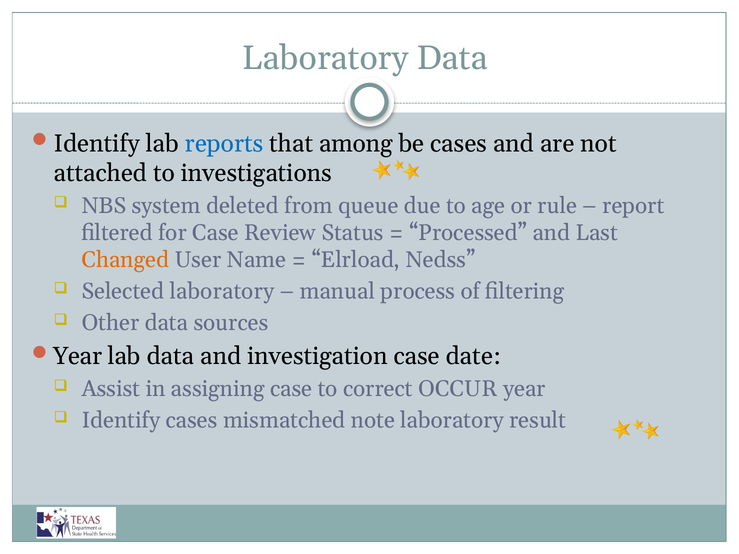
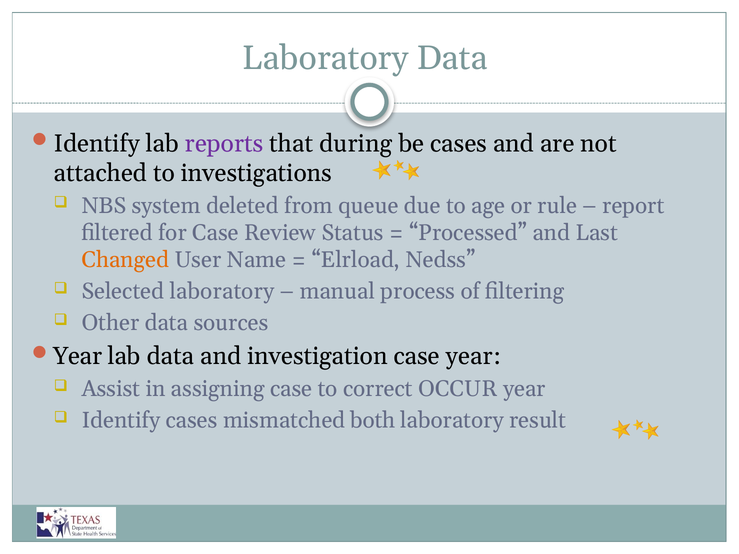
reports colour: blue -> purple
among: among -> during
case date: date -> year
note: note -> both
